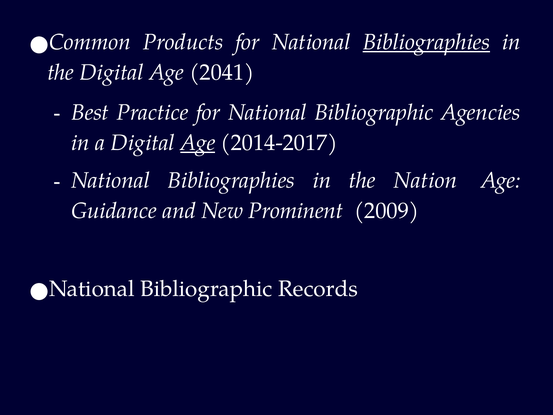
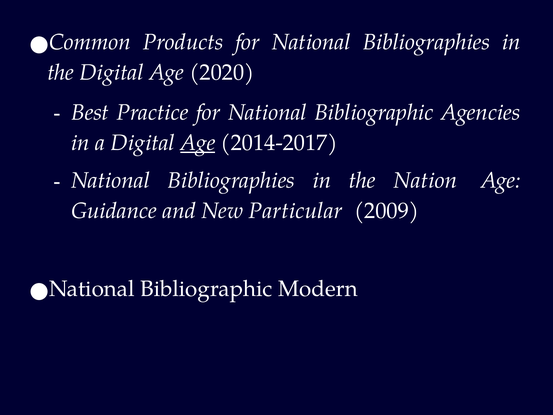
Bibliographies at (426, 42) underline: present -> none
2041: 2041 -> 2020
Prominent: Prominent -> Particular
Records: Records -> Modern
